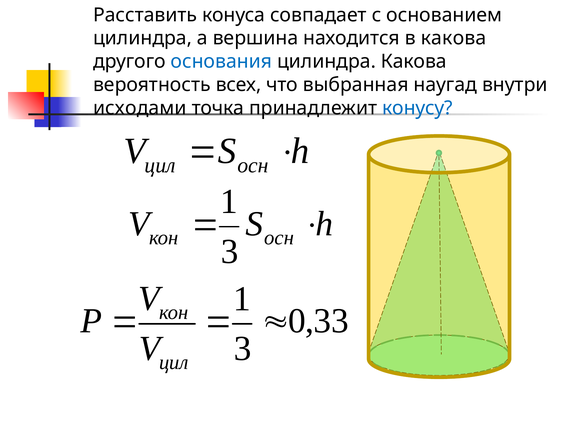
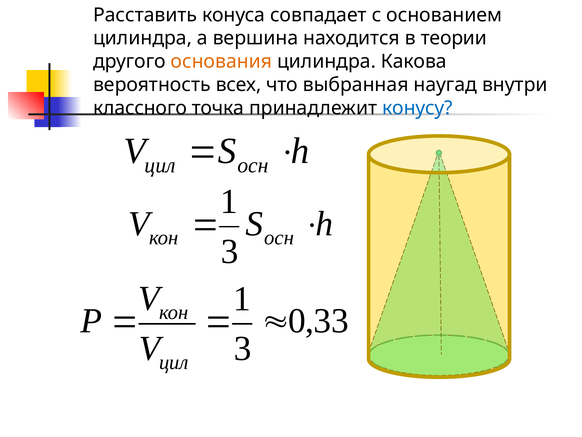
в какова: какова -> теории
основания colour: blue -> orange
исходами: исходами -> классного
